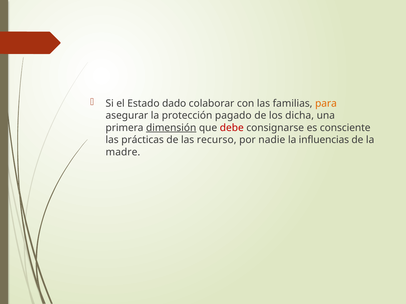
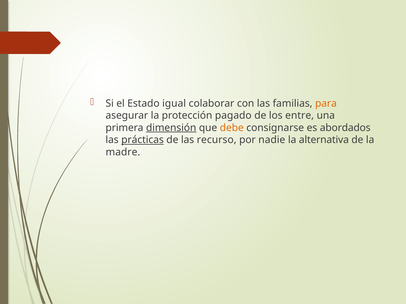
dado: dado -> igual
dicha: dicha -> entre
debe colour: red -> orange
consciente: consciente -> abordados
prácticas underline: none -> present
influencias: influencias -> alternativa
